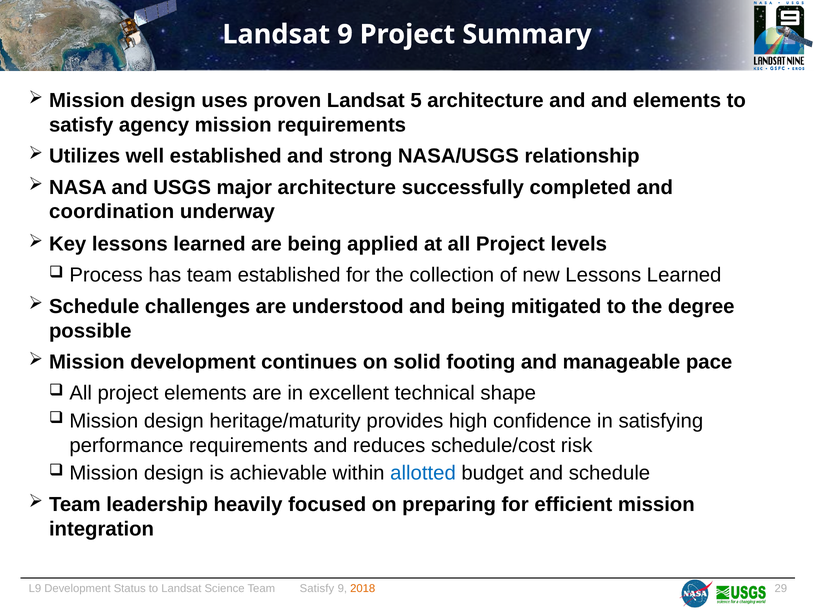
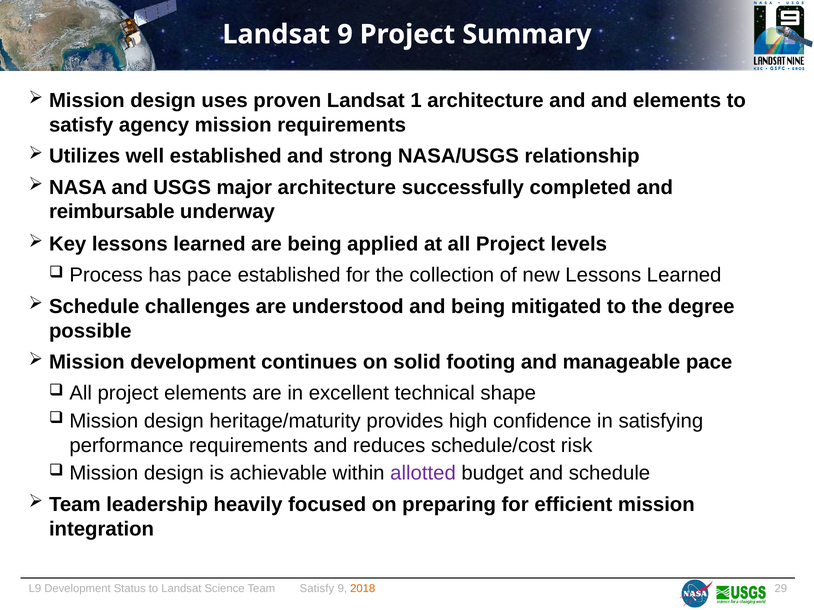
5: 5 -> 1
coordination: coordination -> reimbursable
has team: team -> pace
allotted colour: blue -> purple
